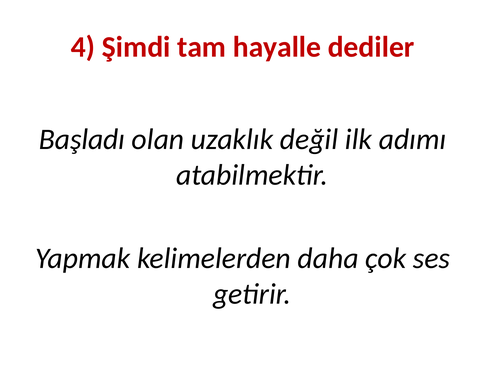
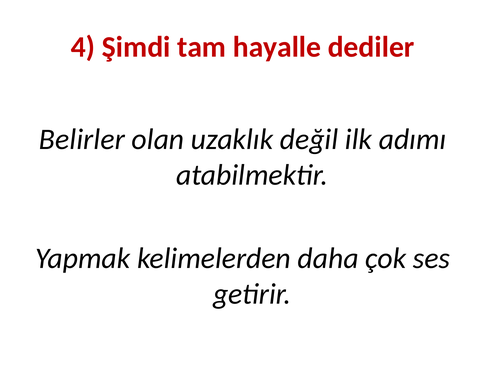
Başladı: Başladı -> Belirler
